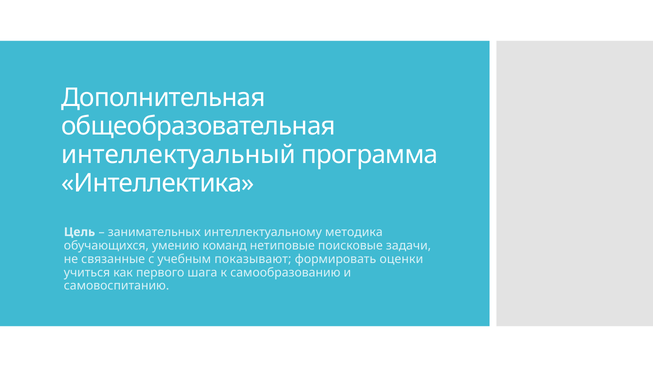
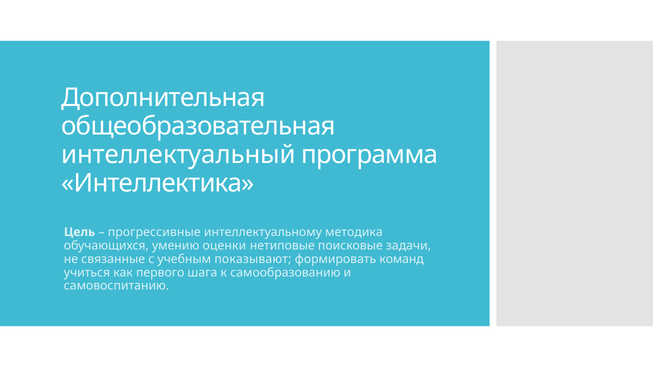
занимательных: занимательных -> прогрессивные
команд: команд -> оценки
оценки: оценки -> команд
